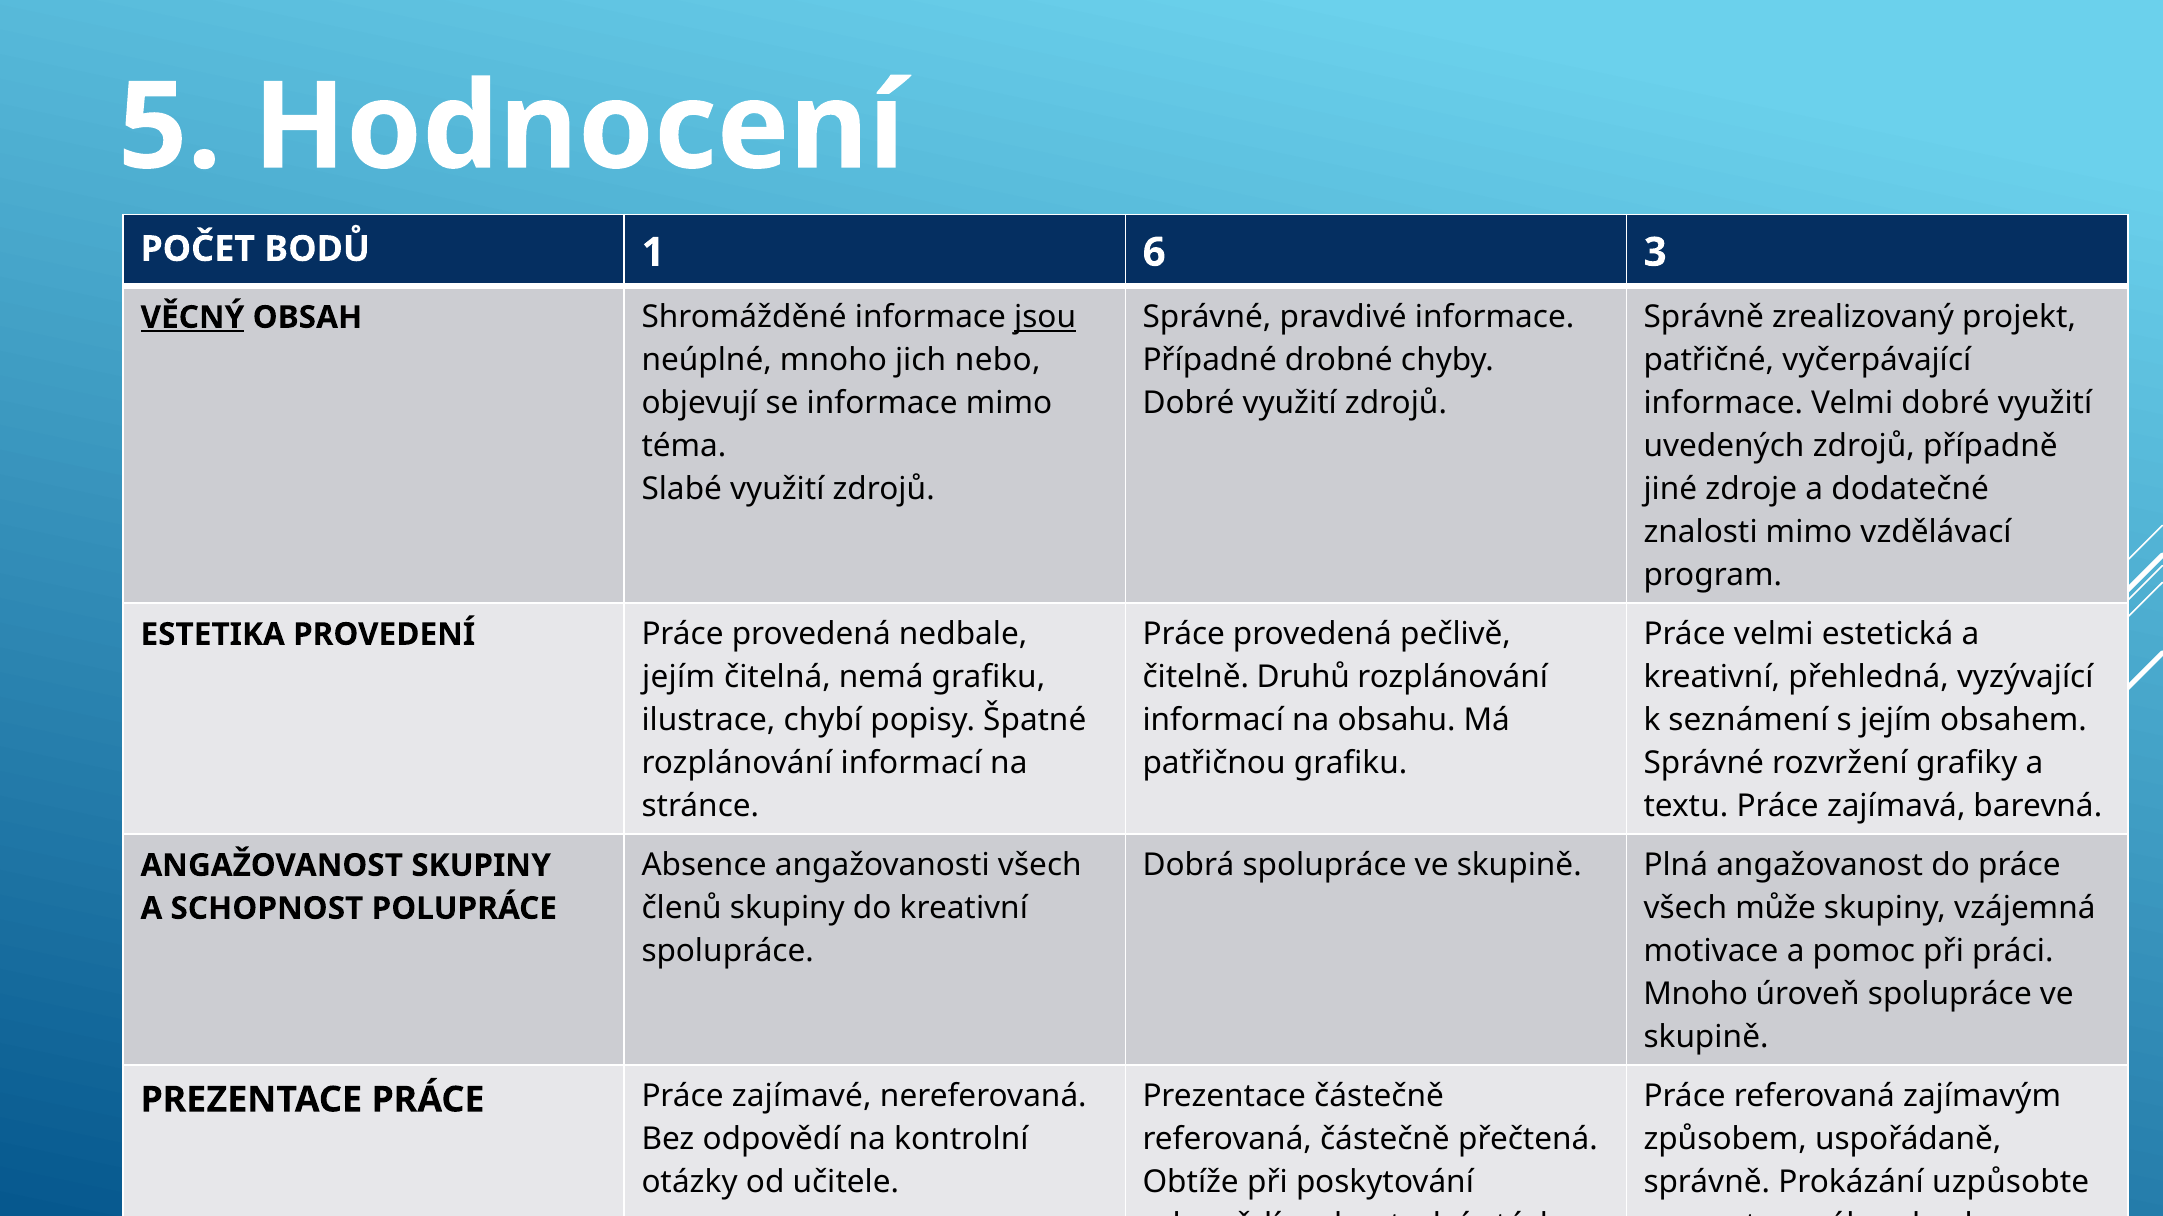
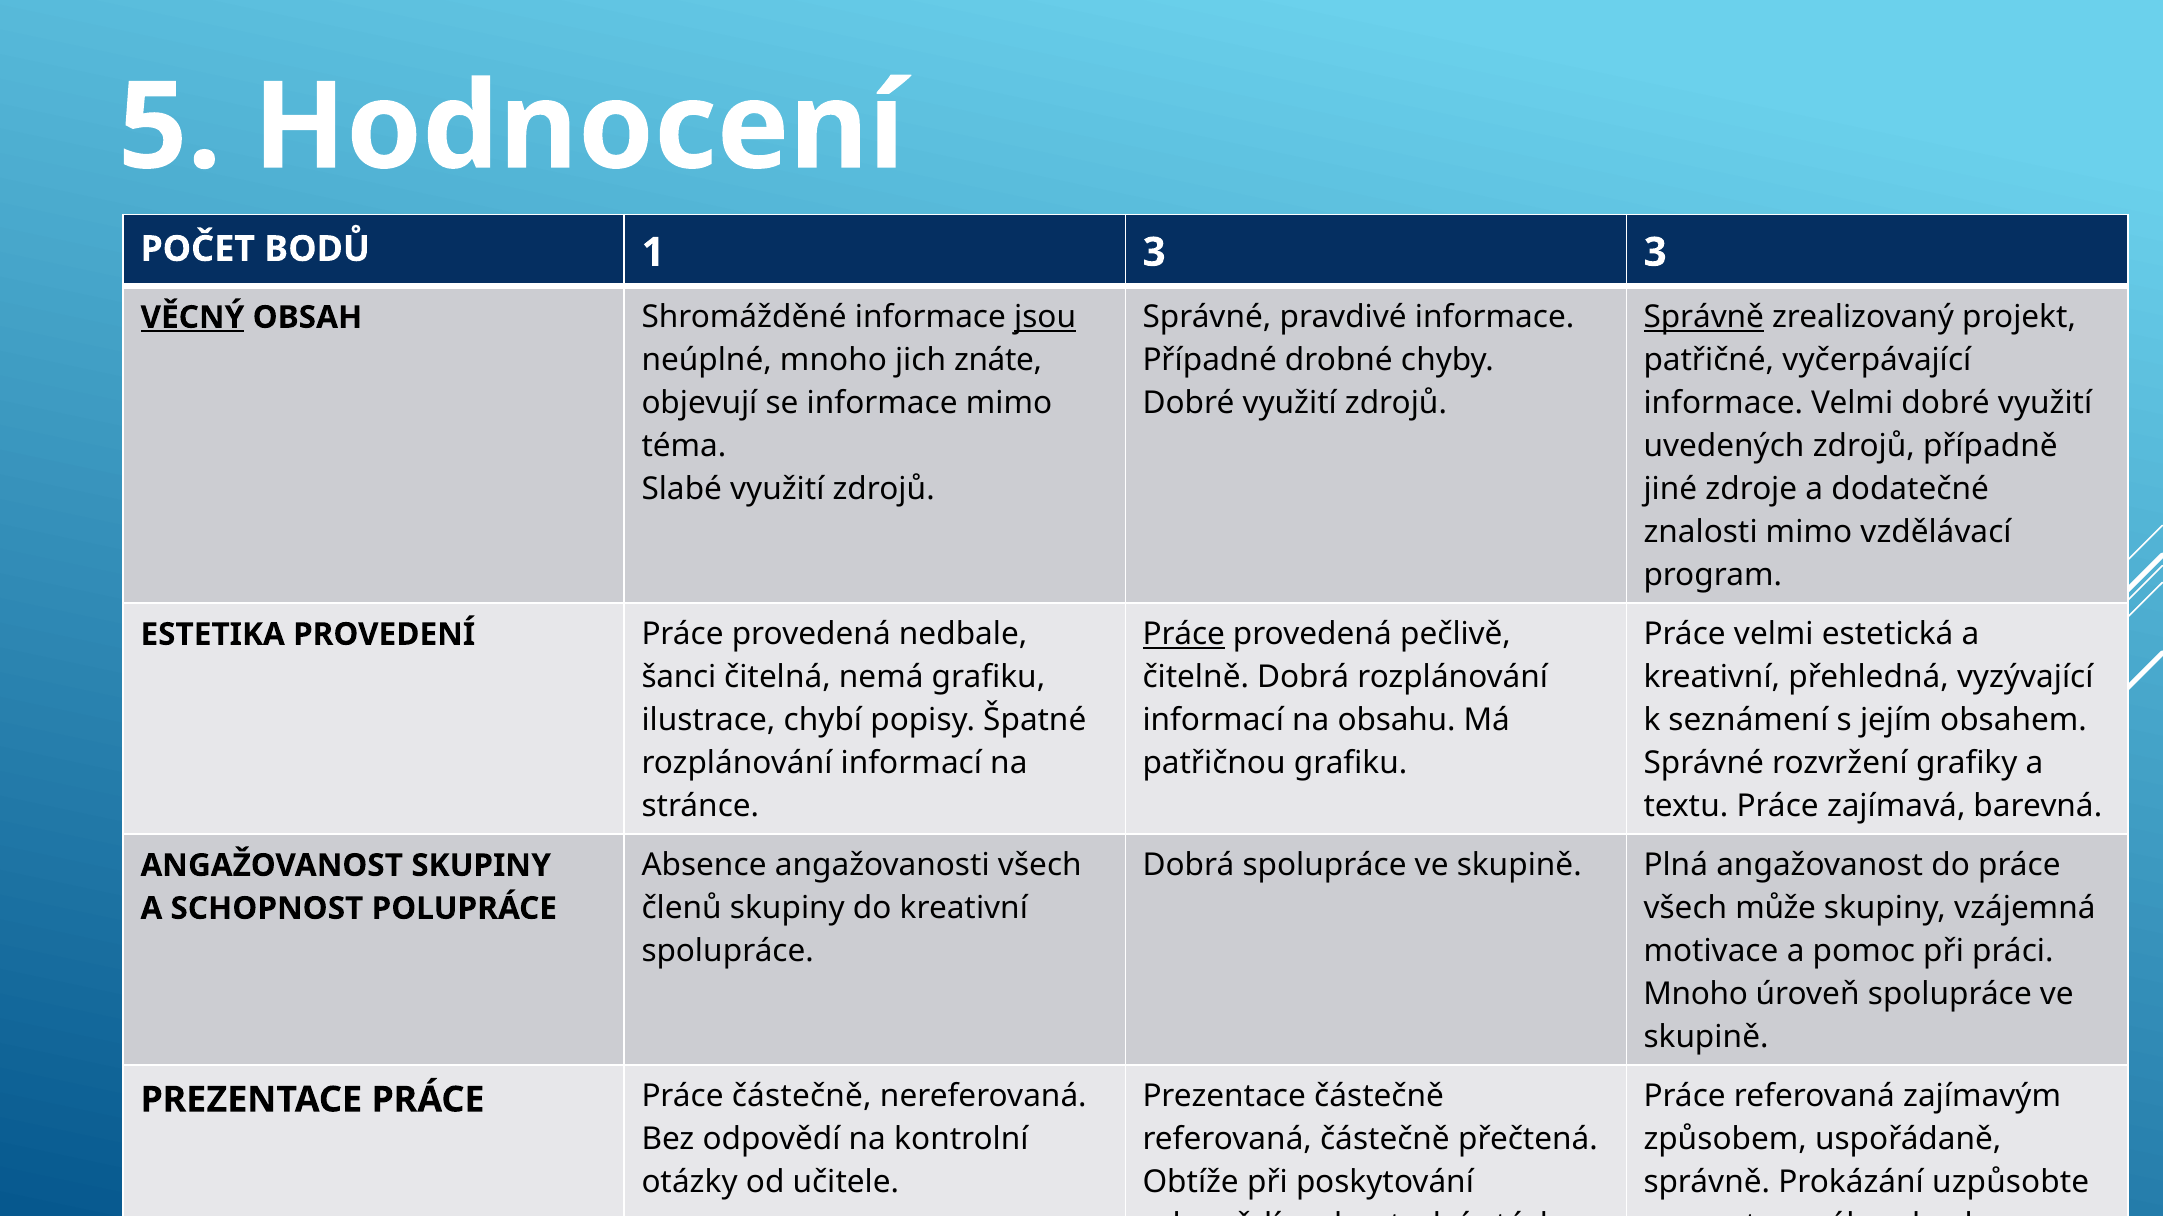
1 6: 6 -> 3
Správně at (1704, 318) underline: none -> present
nebo: nebo -> znáte
Práce at (1184, 635) underline: none -> present
jejím at (679, 678): jejím -> šanci
čitelně Druhů: Druhů -> Dobrá
Práce zajímavé: zajímavé -> částečně
